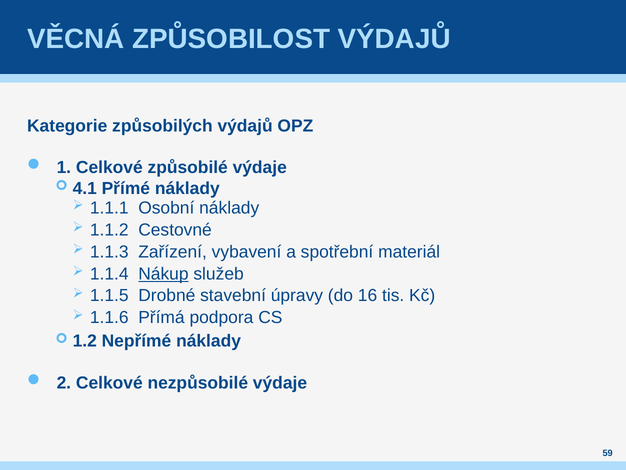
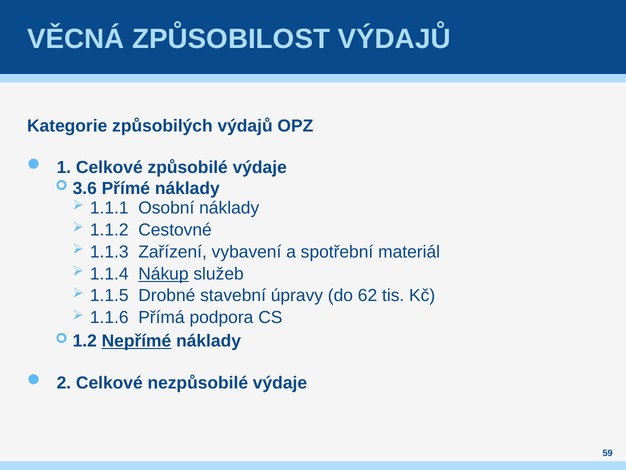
4.1: 4.1 -> 3.6
16: 16 -> 62
Nepřímé underline: none -> present
